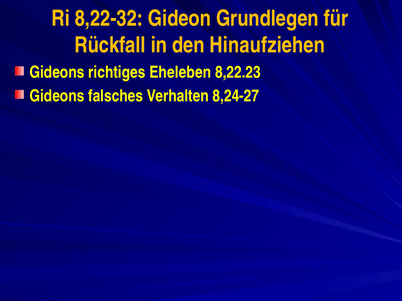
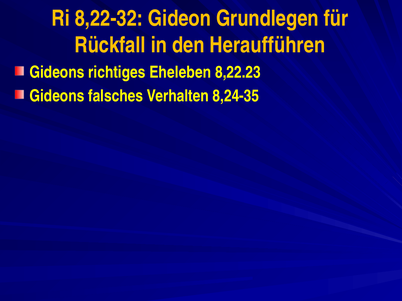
Hinaufziehen: Hinaufziehen -> Heraufführen
8,24-27: 8,24-27 -> 8,24-35
